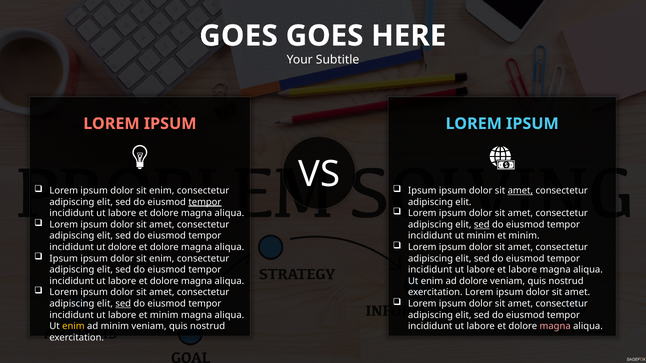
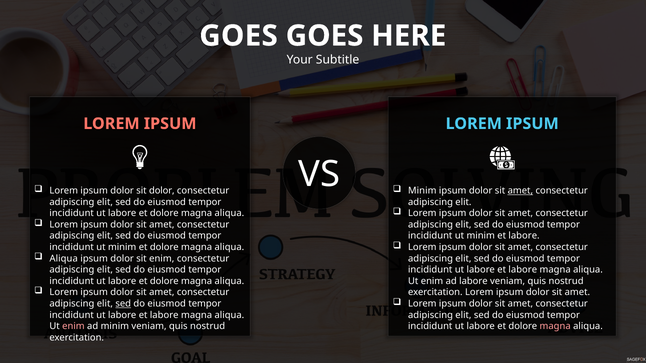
enim at (162, 191): enim -> dolor
Ipsum at (422, 191): Ipsum -> Minim
tempor at (205, 202) underline: present -> none
sed at (482, 225) underline: present -> none
minim at (524, 236): minim -> labore
dolore at (122, 247): dolore -> minim
Ipsum at (64, 259): Ipsum -> Aliqua
ad dolore: dolore -> labore
minim at (164, 315): minim -> labore
enim at (73, 327) colour: yellow -> pink
